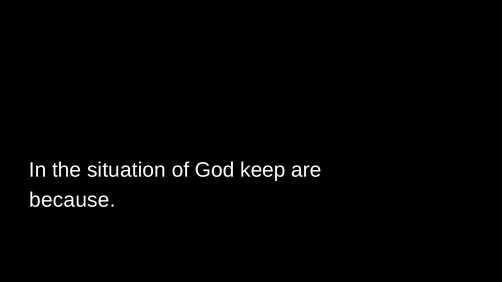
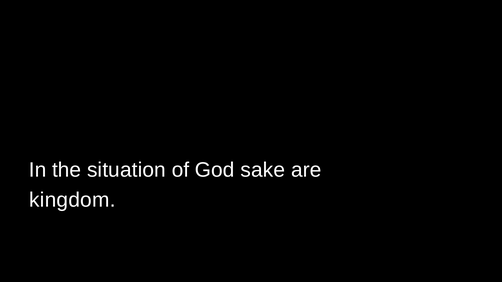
keep: keep -> sake
because: because -> kingdom
